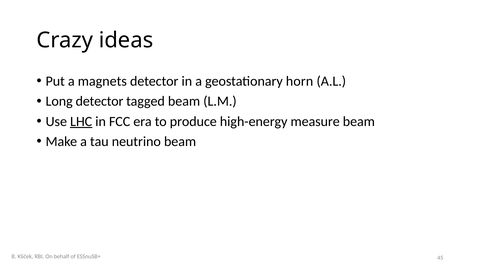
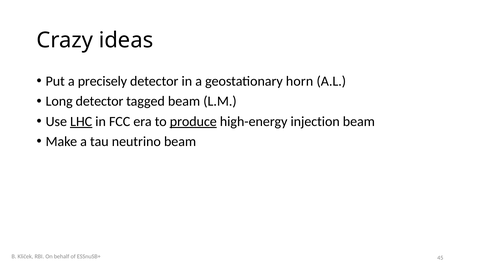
magnets: magnets -> precisely
produce underline: none -> present
measure: measure -> injection
